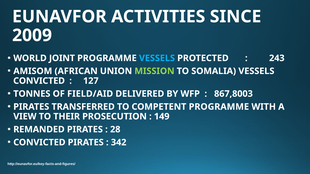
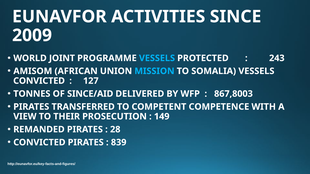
MISSION colour: light green -> light blue
FIELD/AID: FIELD/AID -> SINCE/AID
COMPETENT PROGRAMME: PROGRAMME -> COMPETENCE
342: 342 -> 839
